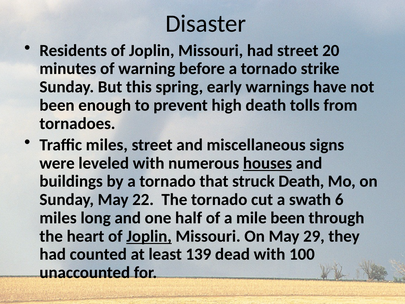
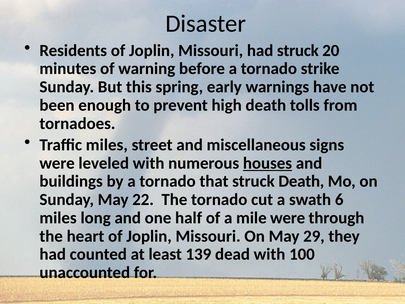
had street: street -> struck
mile been: been -> were
Joplin at (149, 236) underline: present -> none
